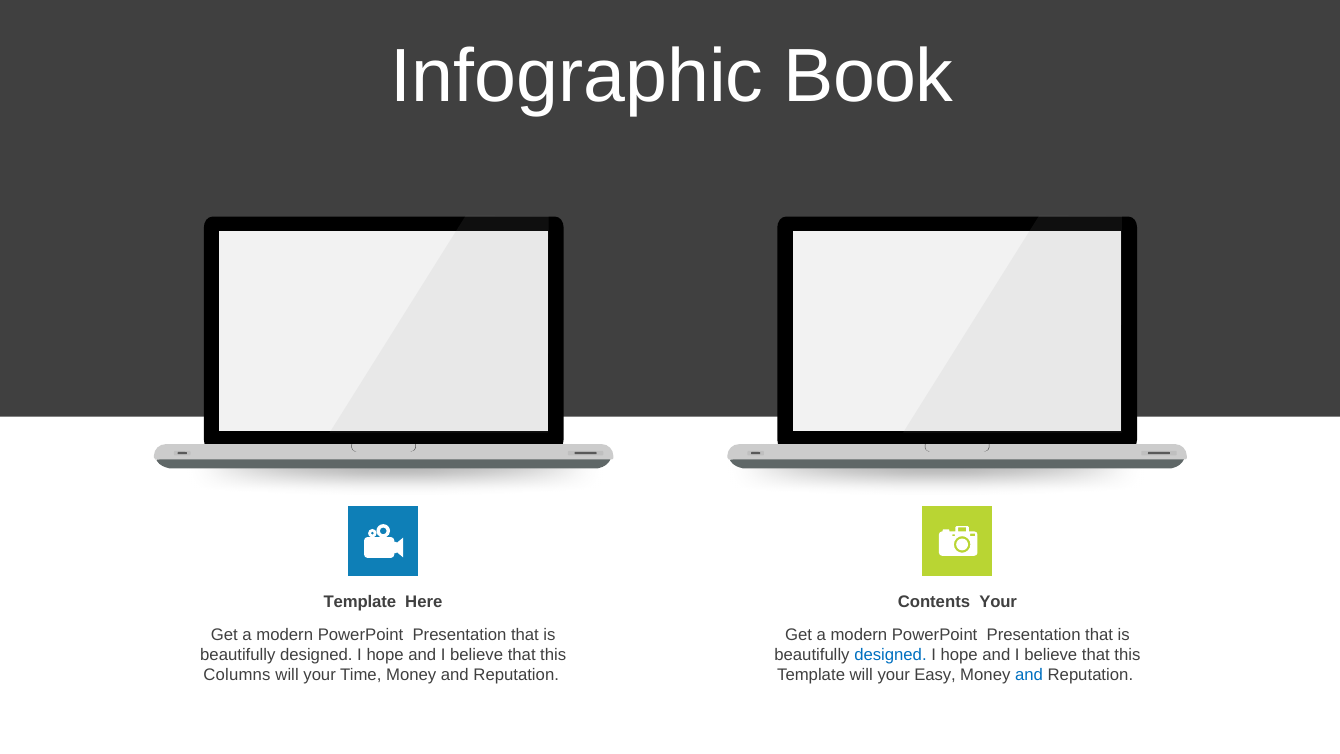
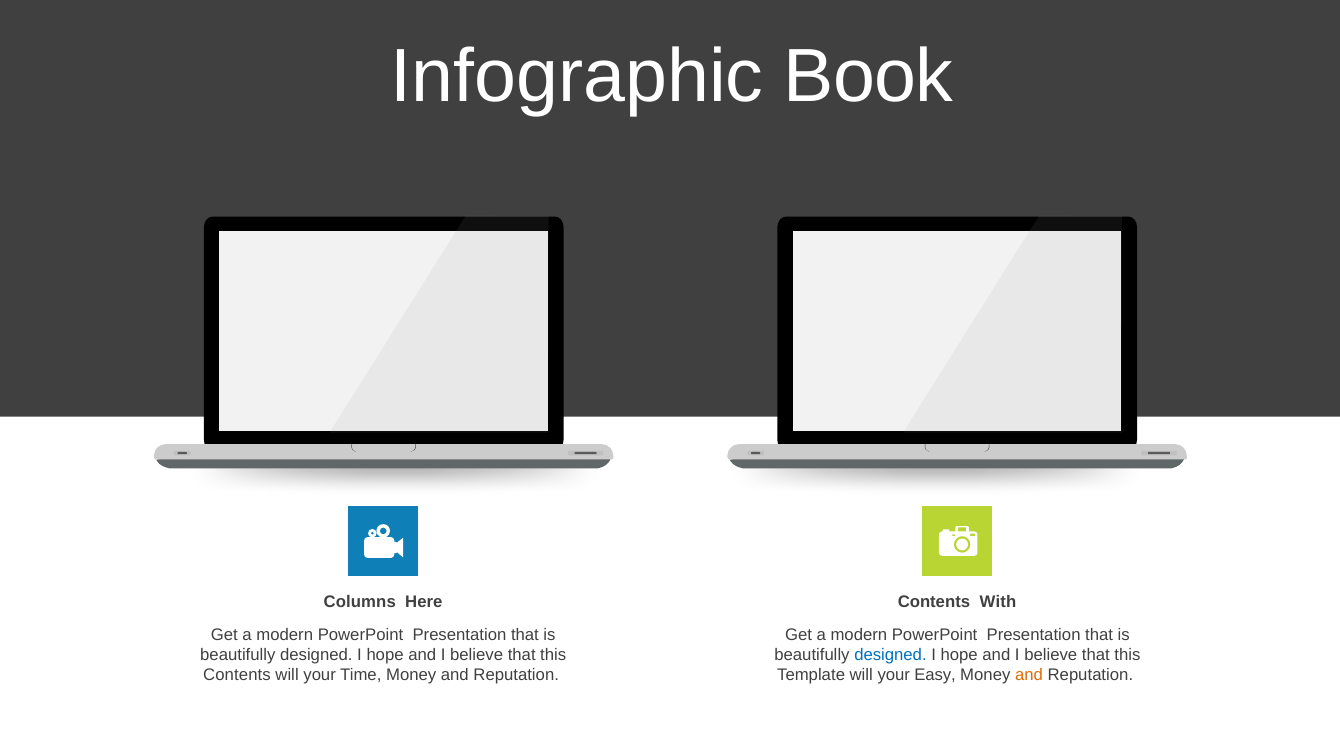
Template at (360, 602): Template -> Columns
Contents Your: Your -> With
Columns at (237, 675): Columns -> Contents
and at (1029, 675) colour: blue -> orange
